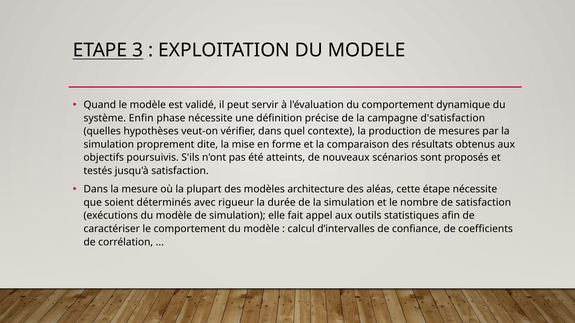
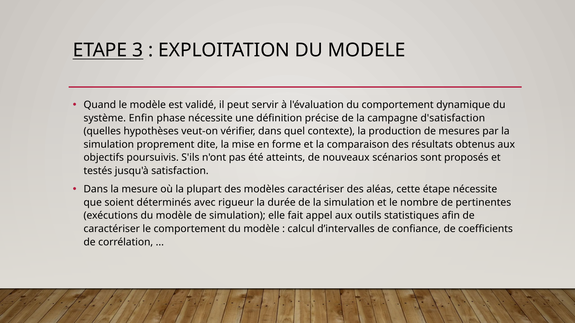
modèles architecture: architecture -> caractériser
de satisfaction: satisfaction -> pertinentes
